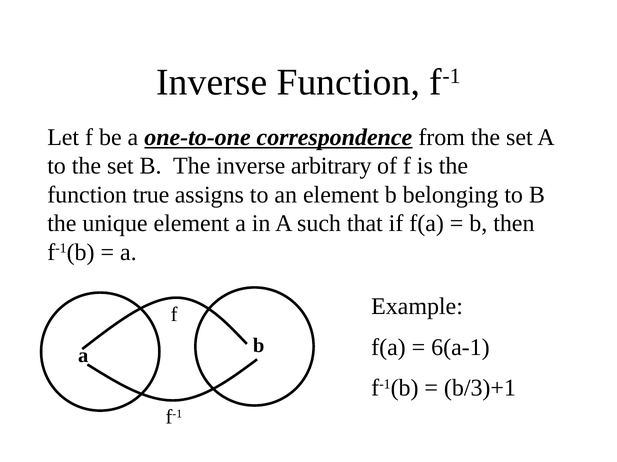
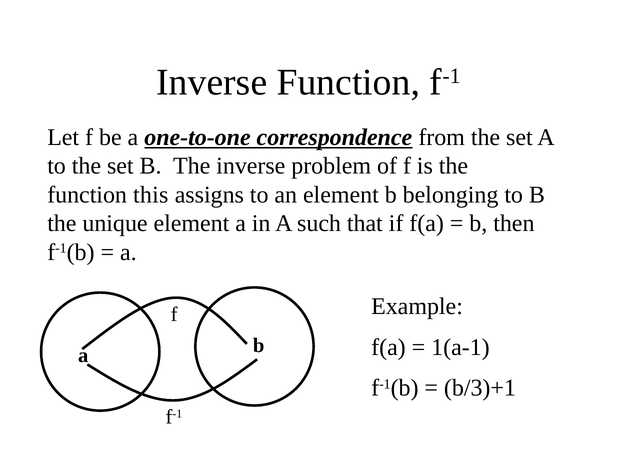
arbitrary: arbitrary -> problem
true: true -> this
6(a-1: 6(a-1 -> 1(a-1
